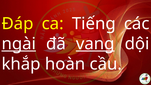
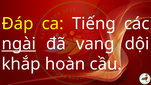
vang underline: present -> none
